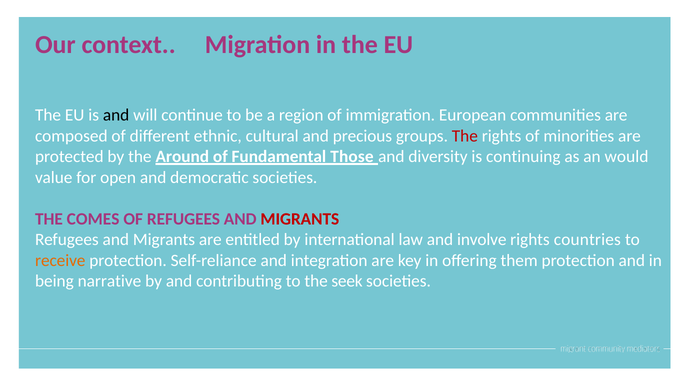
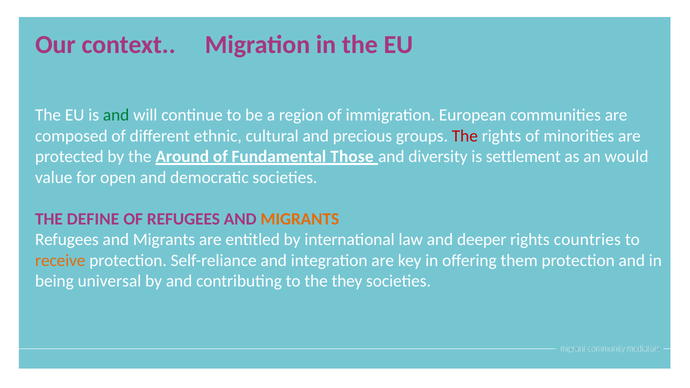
and at (116, 115) colour: black -> green
continuing: continuing -> settlement
COMES: COMES -> DEFINE
MIGRANTS at (300, 219) colour: red -> orange
involve: involve -> deeper
narrative: narrative -> universal
seek: seek -> they
